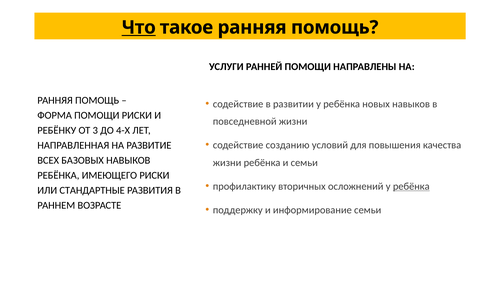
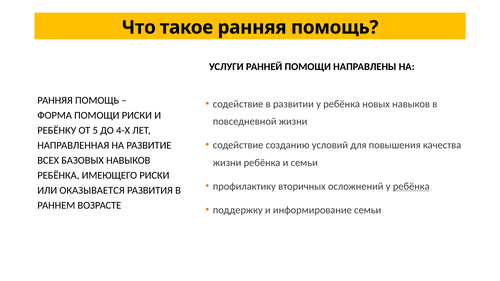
Что underline: present -> none
3: 3 -> 5
СТАНДАРТНЫЕ: СТАНДАРТНЫЕ -> ОКАЗЫВАЕТСЯ
